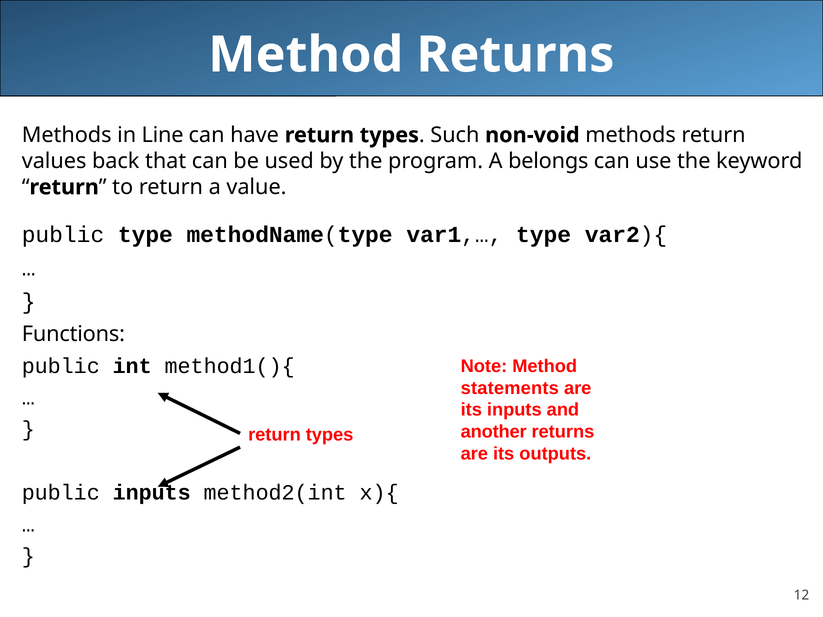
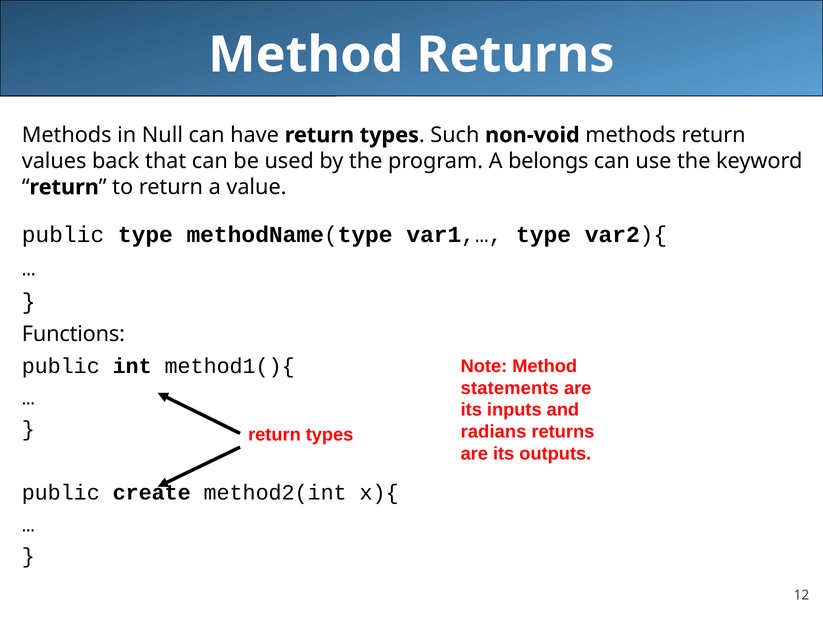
Line: Line -> Null
another: another -> radians
public inputs: inputs -> create
